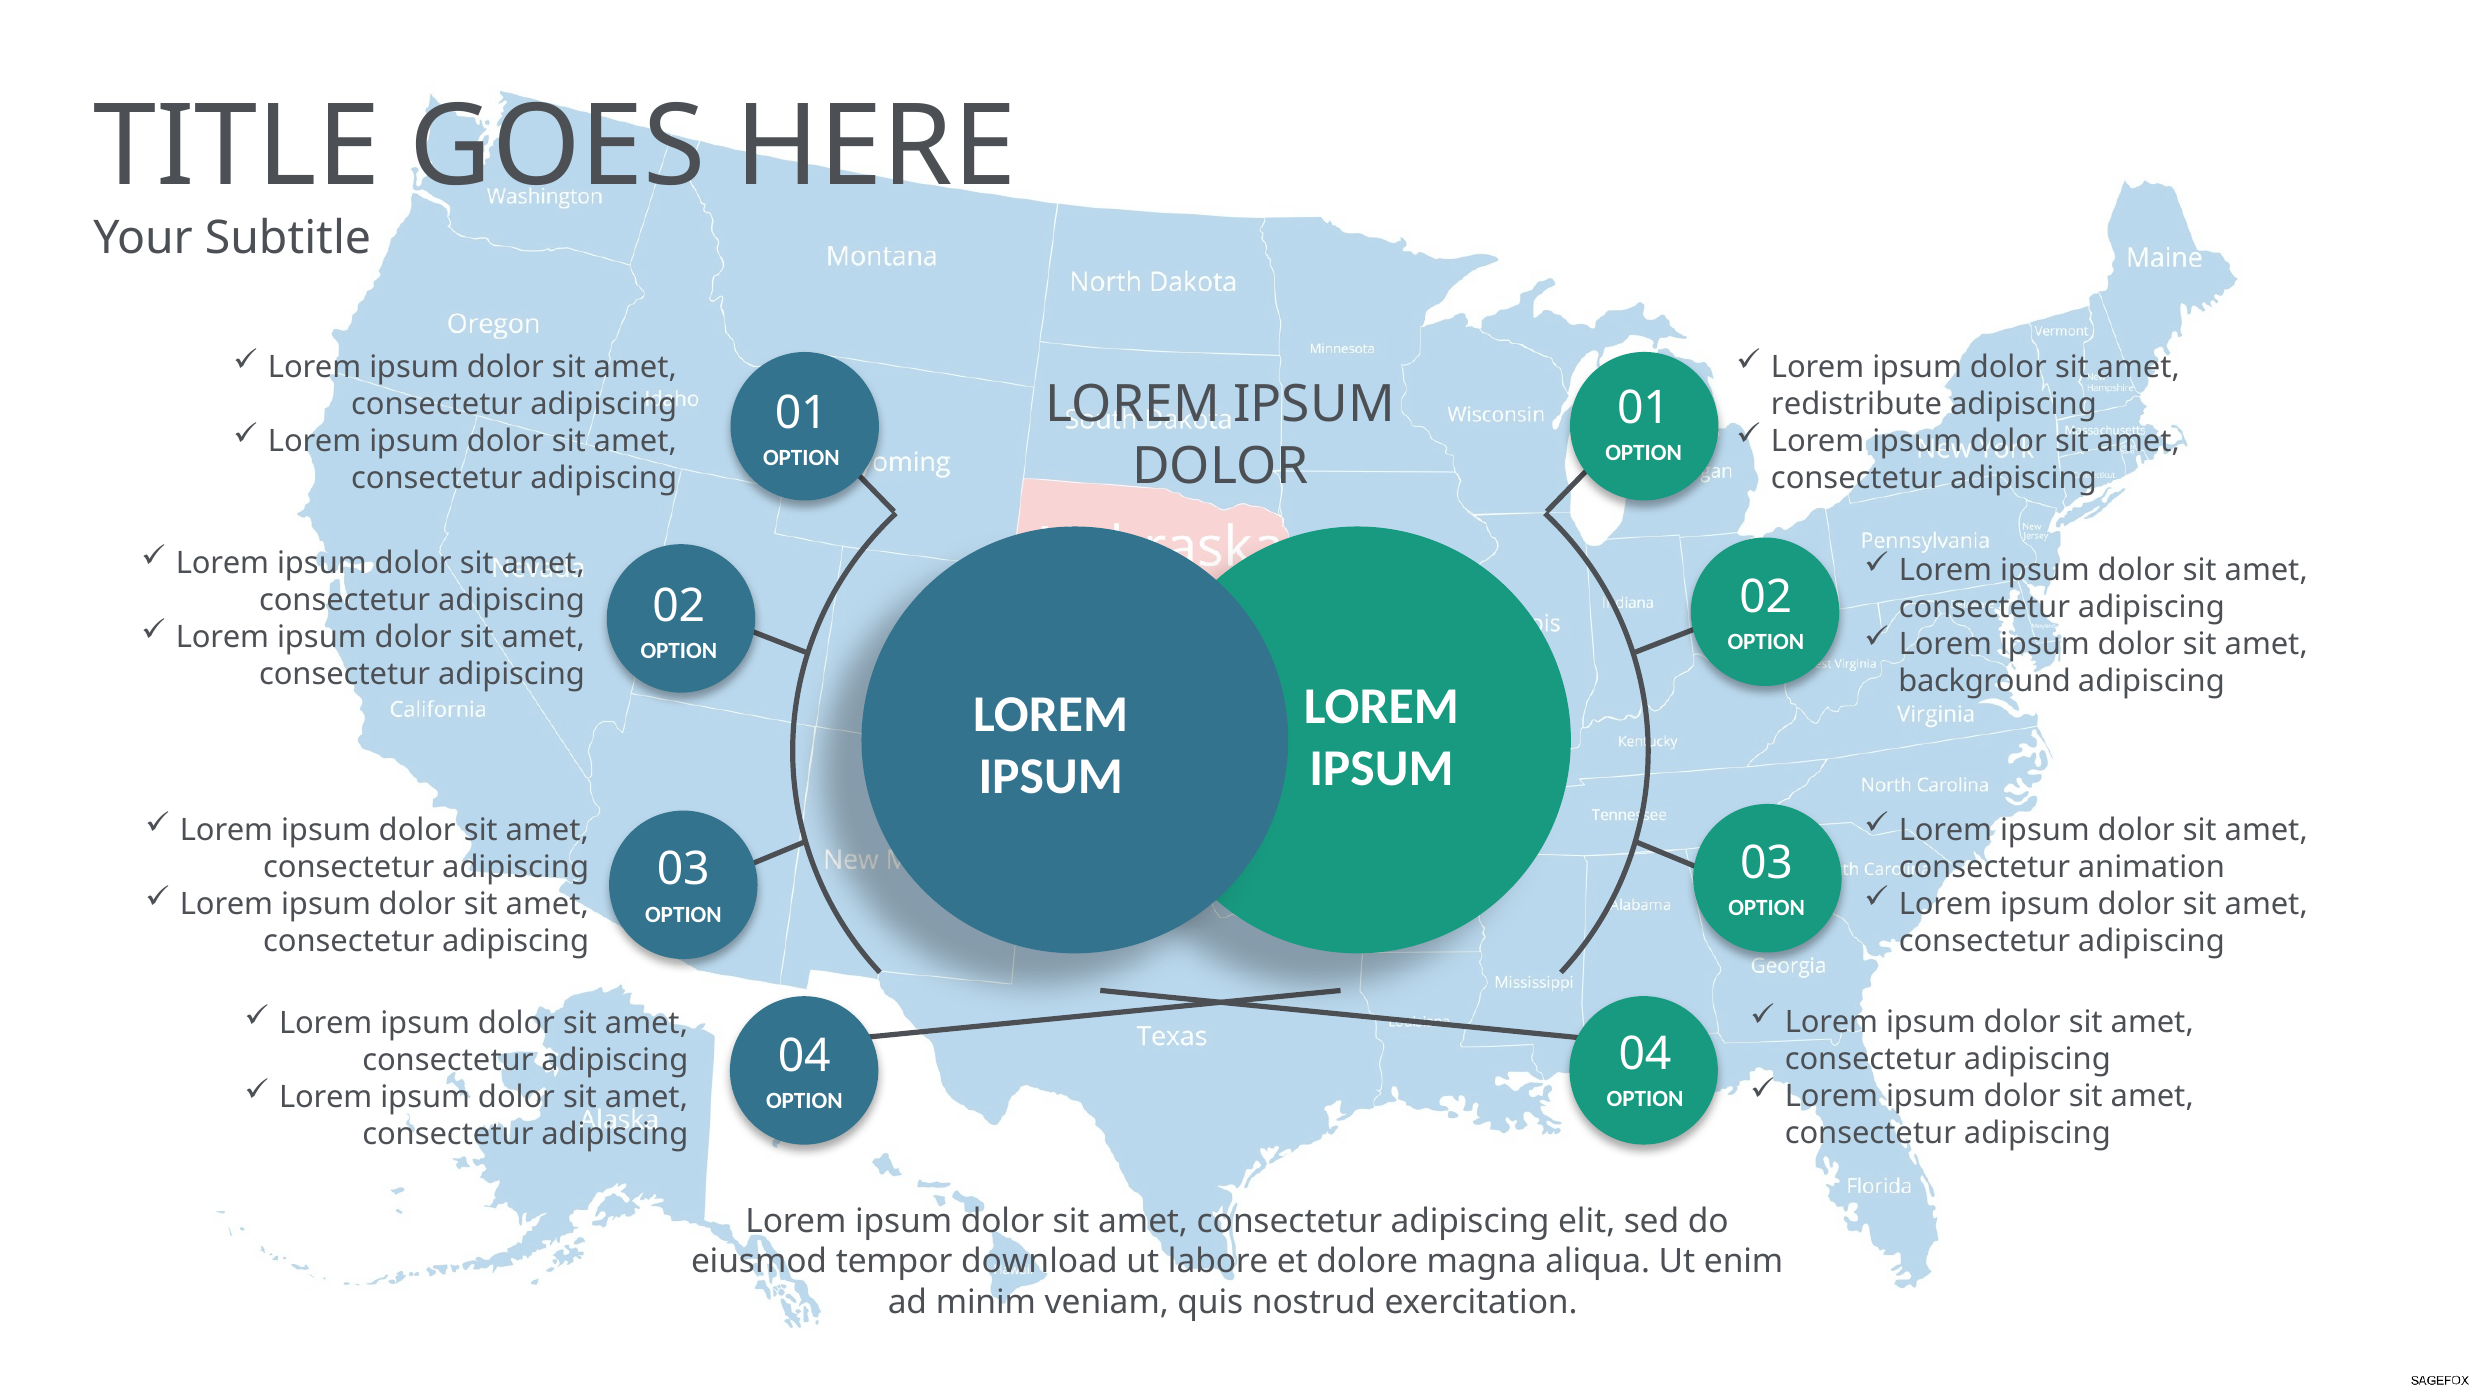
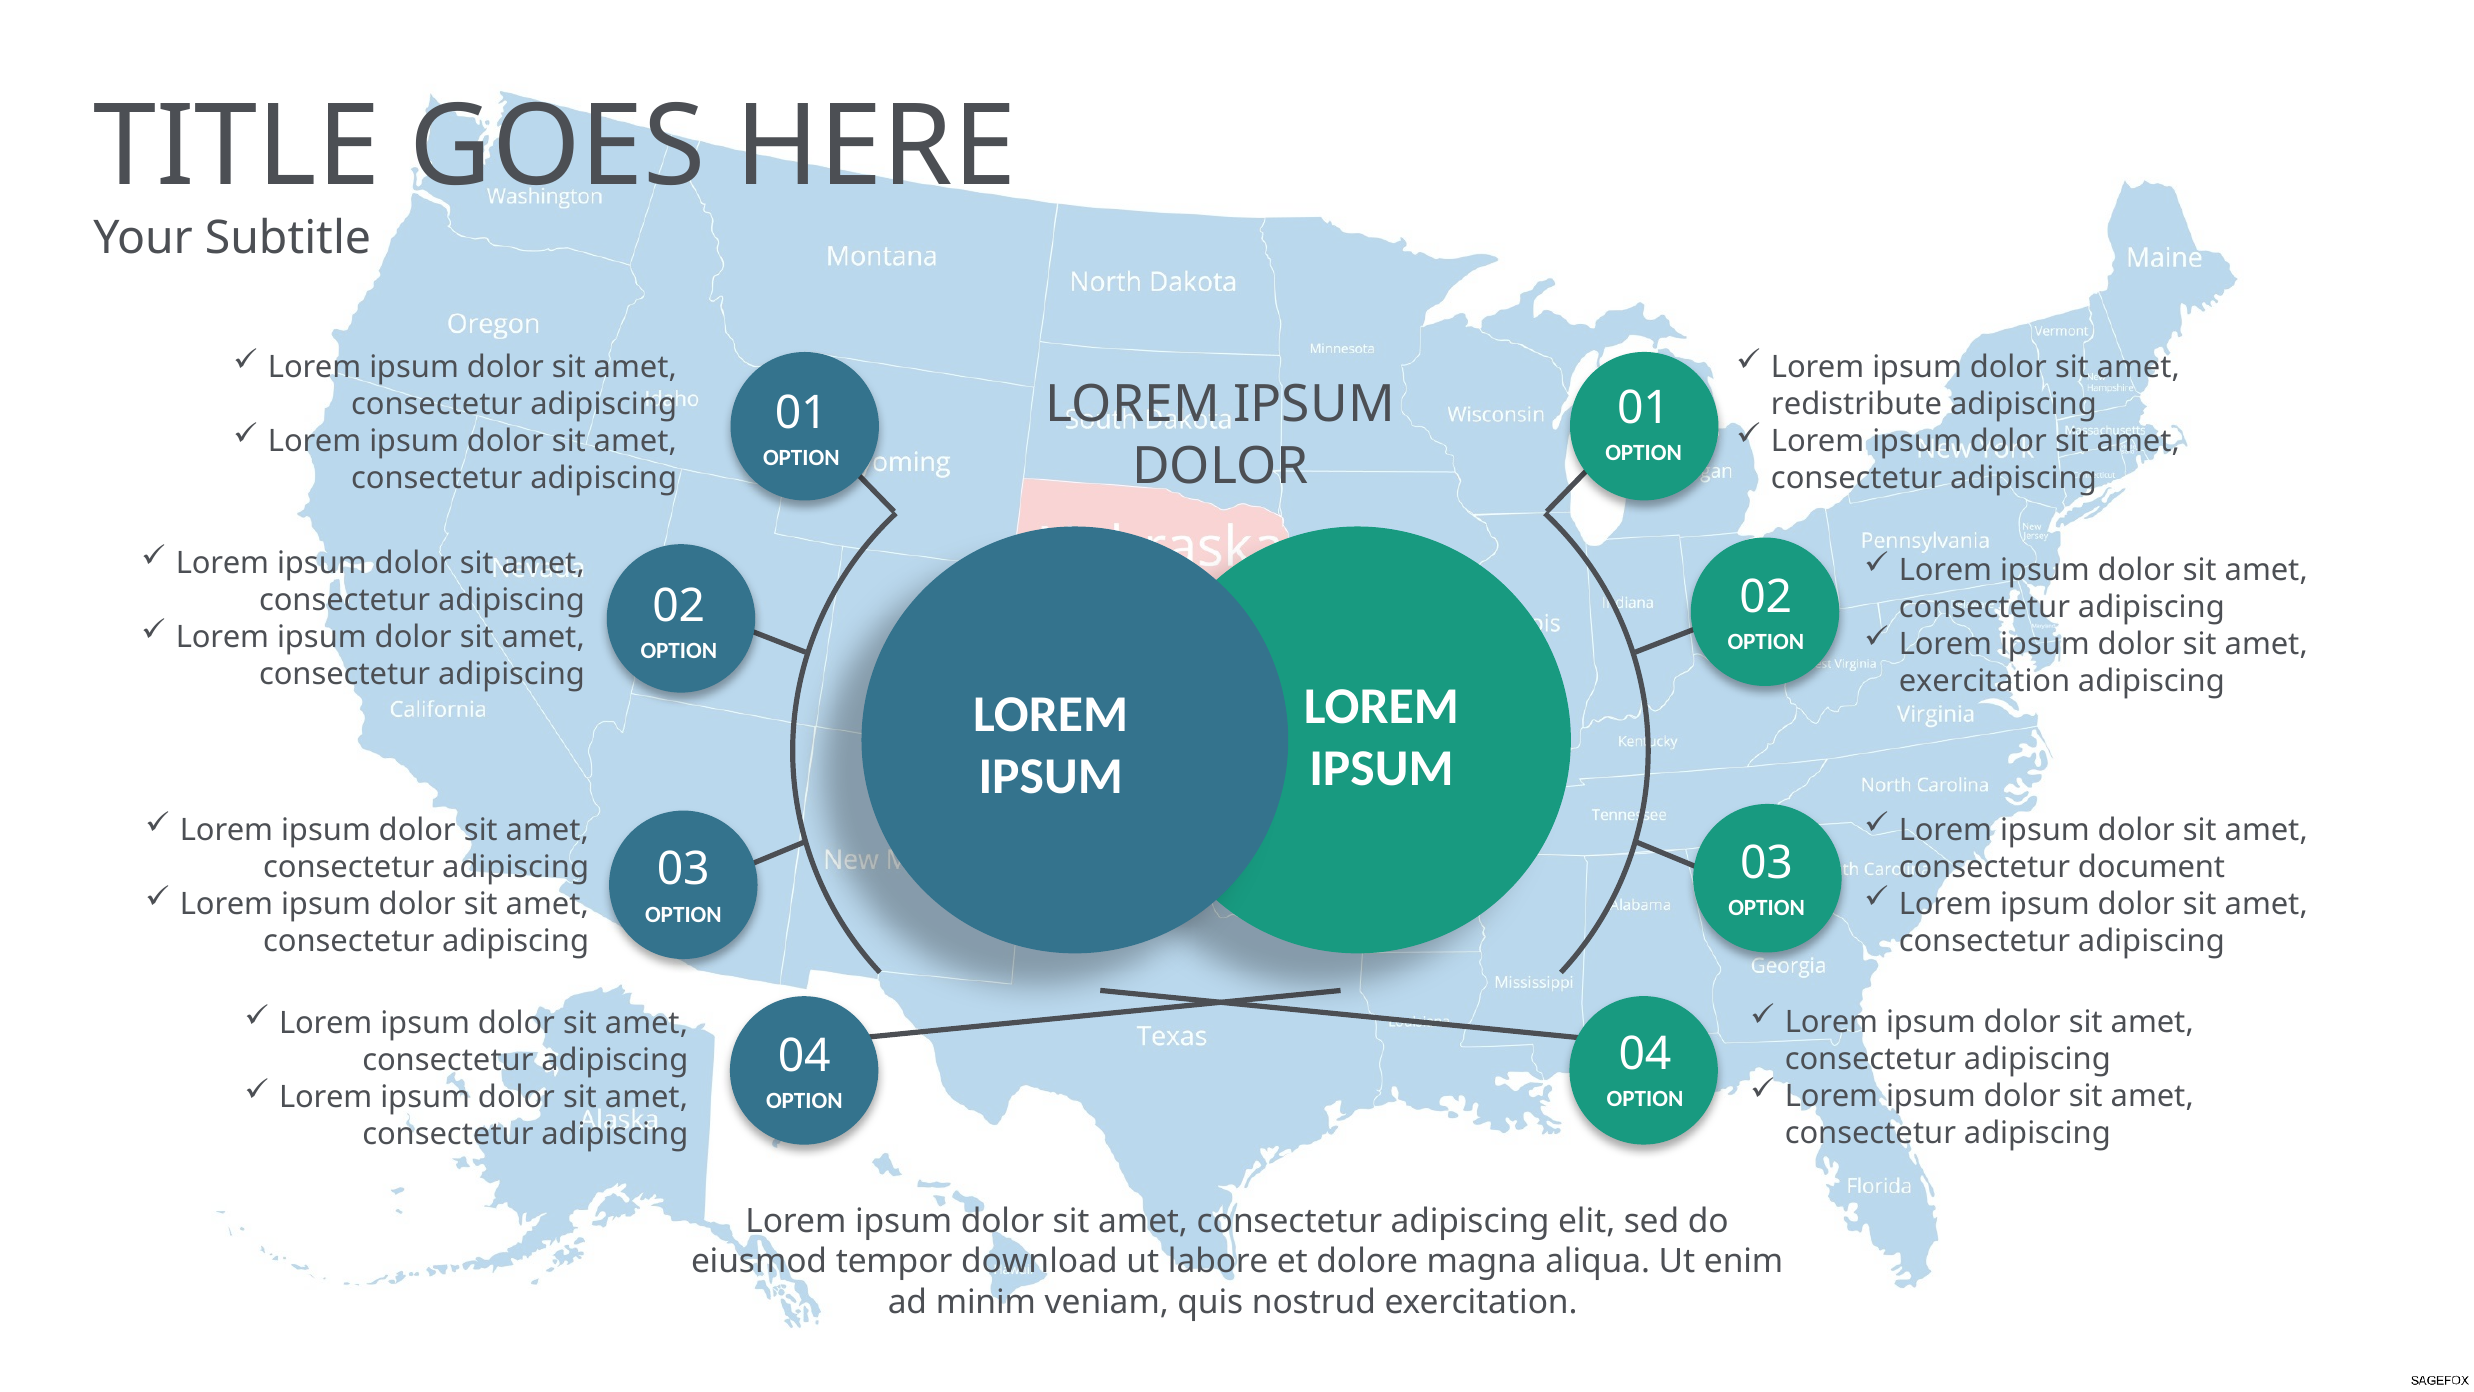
background at (1985, 681): background -> exercitation
animation: animation -> document
